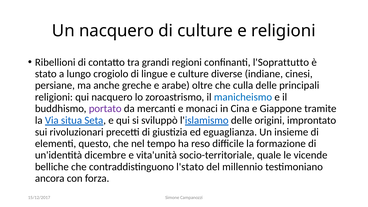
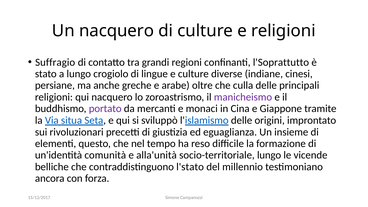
Ribellioni: Ribellioni -> Suffragio
manicheismo colour: blue -> purple
dicembre: dicembre -> comunità
vita'unità: vita'unità -> alla'unità
socio-territoriale quale: quale -> lungo
